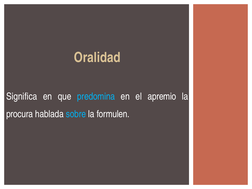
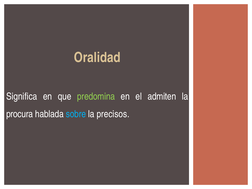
predomina colour: light blue -> light green
apremio: apremio -> admiten
formulen: formulen -> precisos
